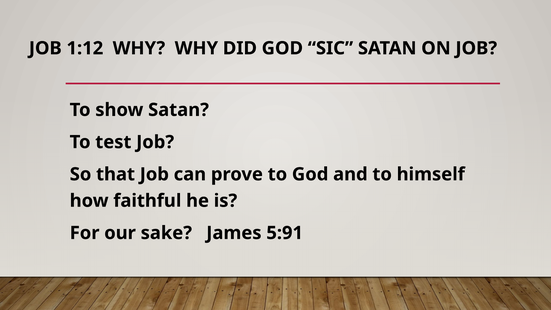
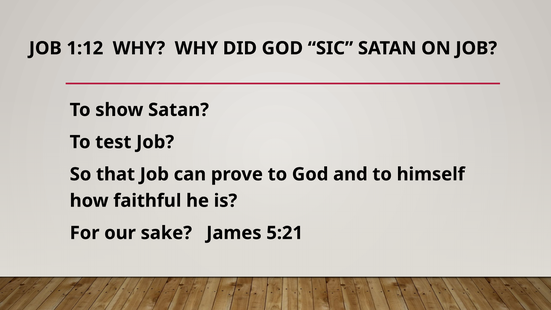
5:91: 5:91 -> 5:21
